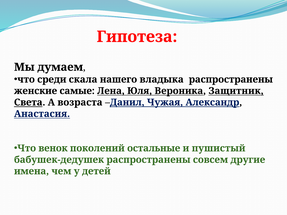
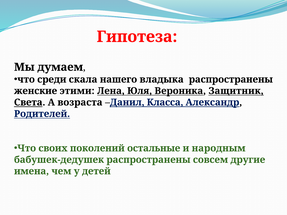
самые: самые -> этими
Чужая: Чужая -> Класса
Анастасия: Анастасия -> Родителей
венок: венок -> своих
пушистый: пушистый -> народным
